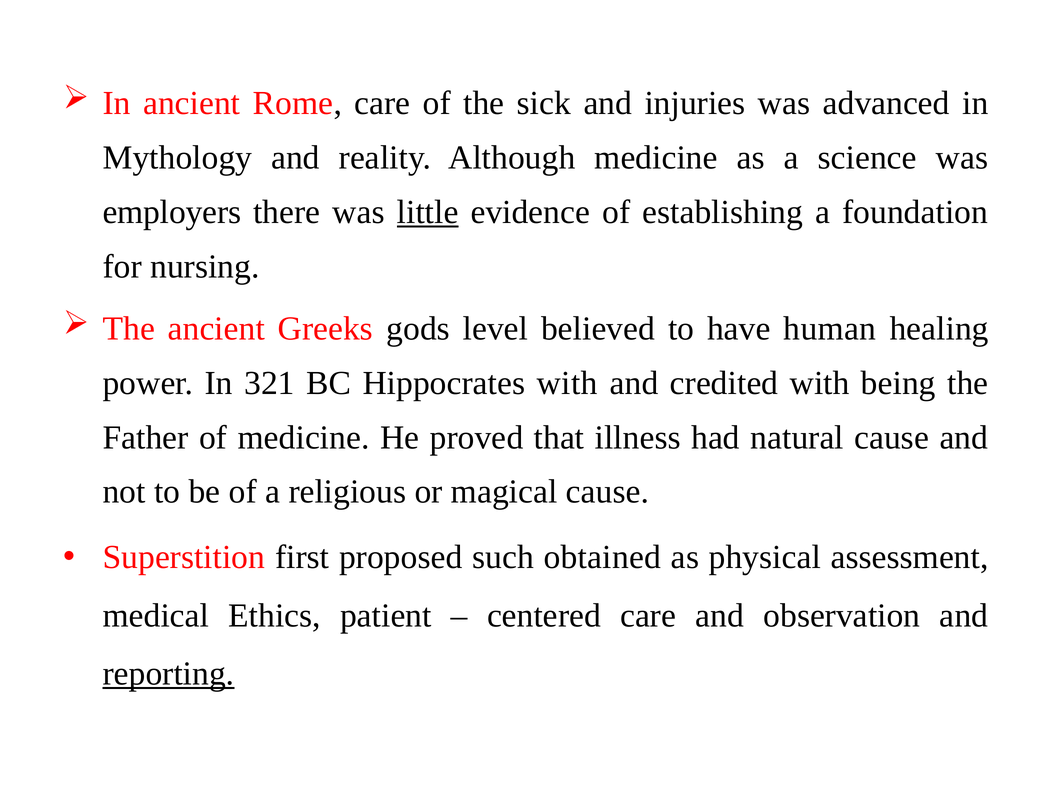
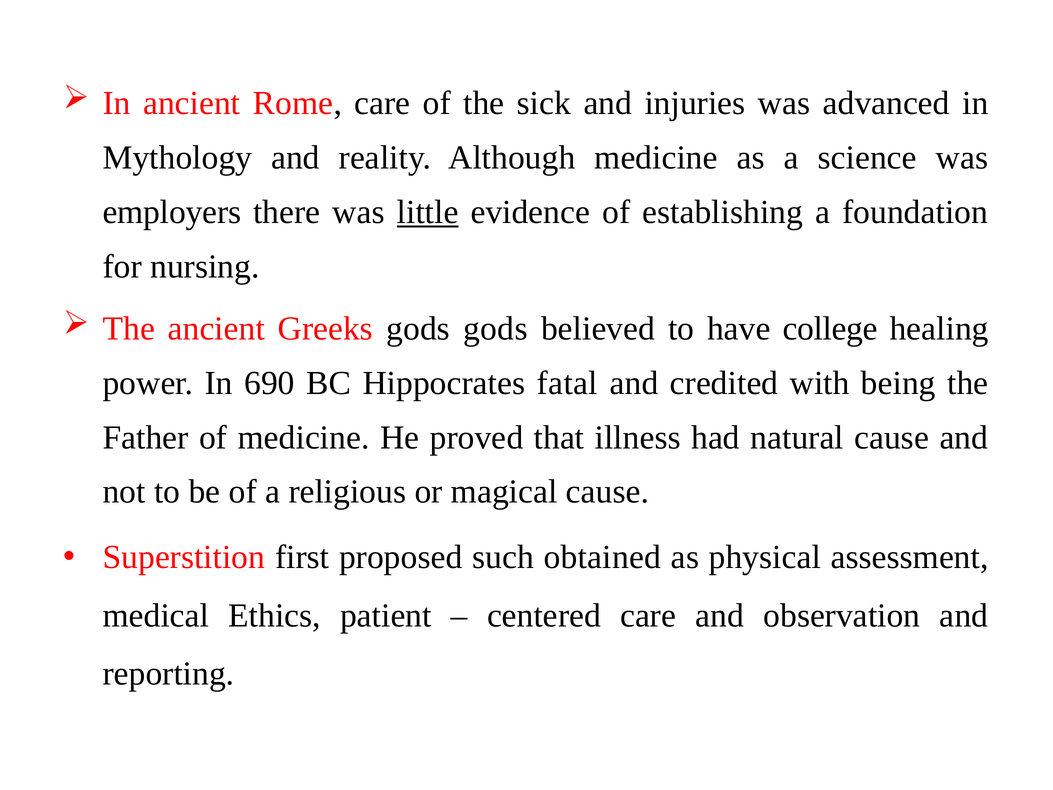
gods level: level -> gods
human: human -> college
321: 321 -> 690
Hippocrates with: with -> fatal
reporting underline: present -> none
